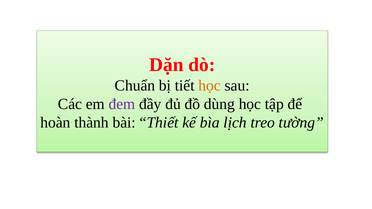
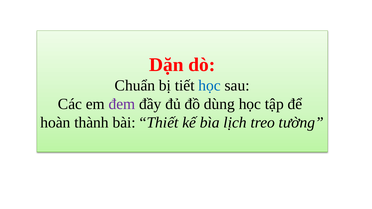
học at (210, 86) colour: orange -> blue
